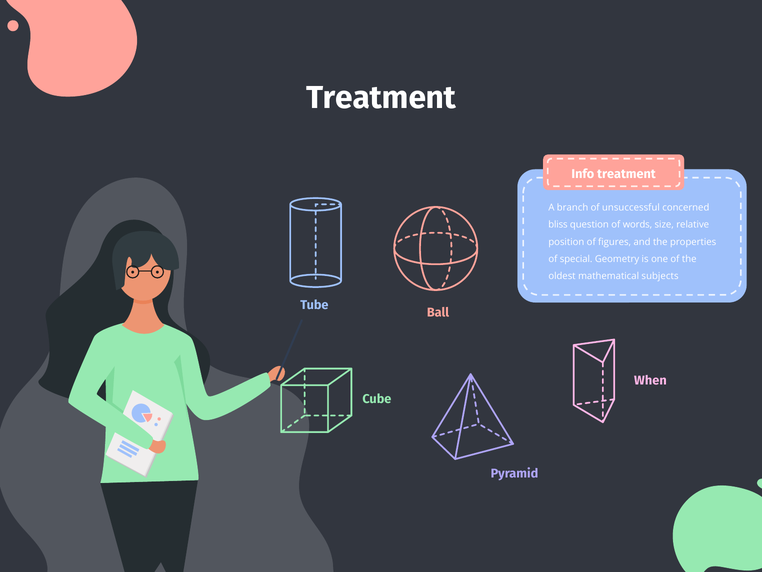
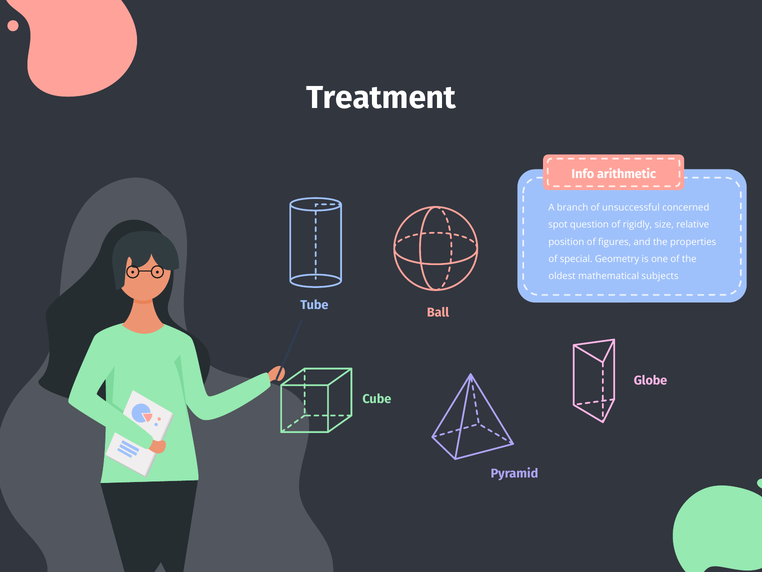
Info treatment: treatment -> arithmetic
bliss: bliss -> spot
words: words -> rigidly
When: When -> Globe
